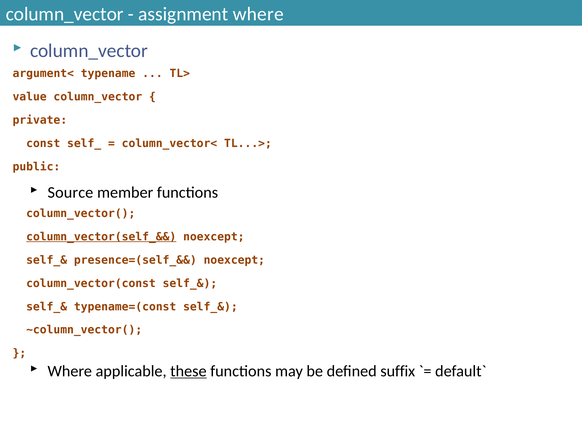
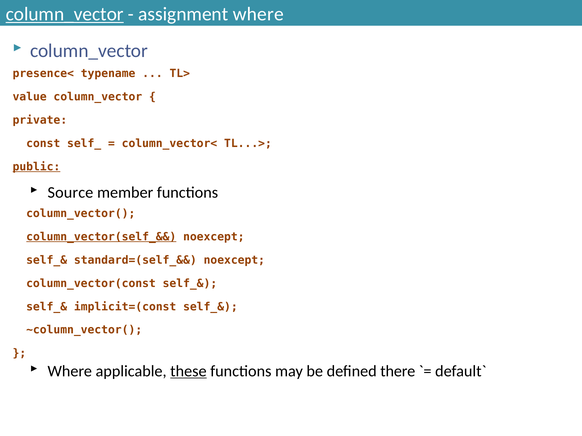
column_vector at (65, 14) underline: none -> present
argument<: argument< -> presence<
public underline: none -> present
presence=(self_&&: presence=(self_&& -> standard=(self_&&
typename=(const: typename=(const -> implicit=(const
suffix: suffix -> there
